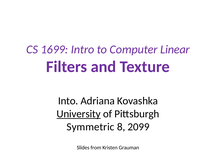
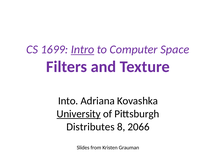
Intro underline: none -> present
Linear: Linear -> Space
Symmetric: Symmetric -> Distributes
2099: 2099 -> 2066
